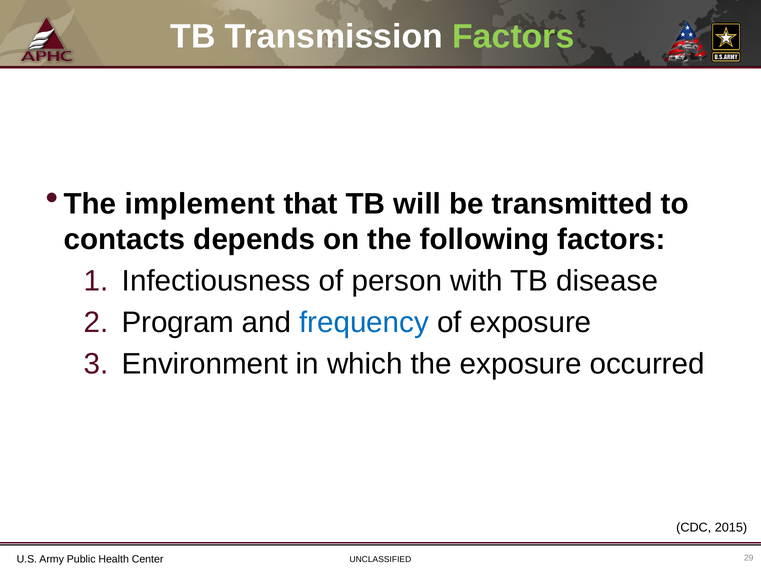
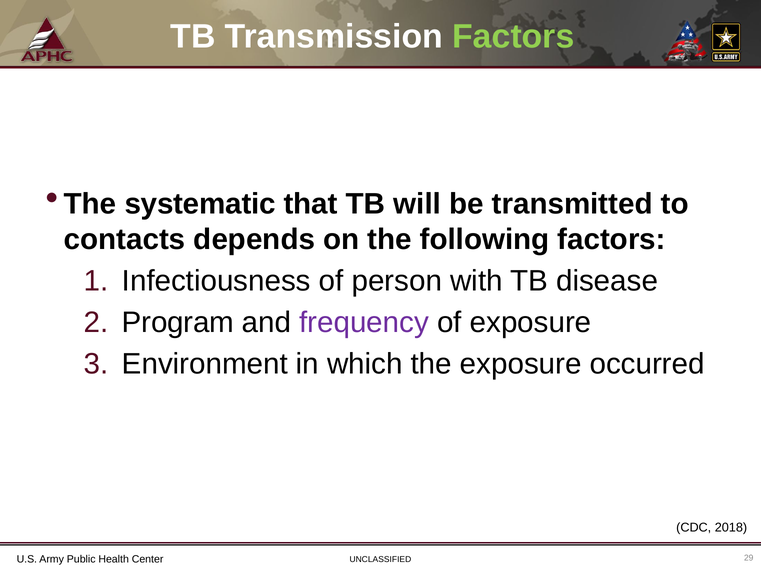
implement: implement -> systematic
frequency colour: blue -> purple
2015: 2015 -> 2018
